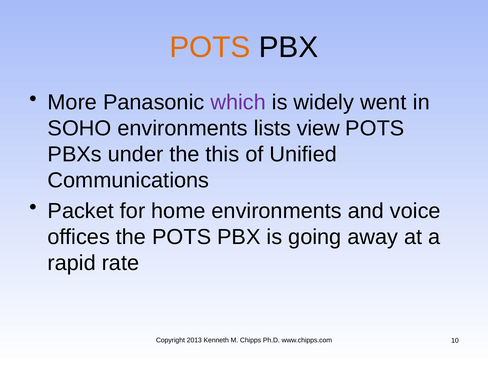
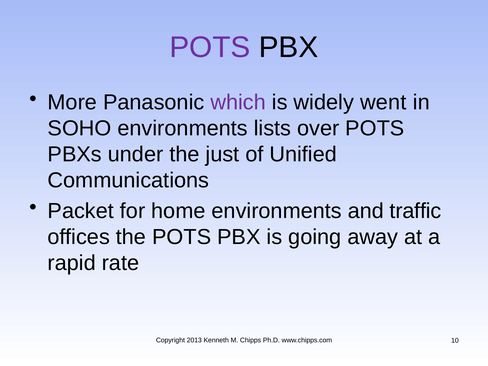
POTS at (210, 47) colour: orange -> purple
view: view -> over
this: this -> just
voice: voice -> traffic
